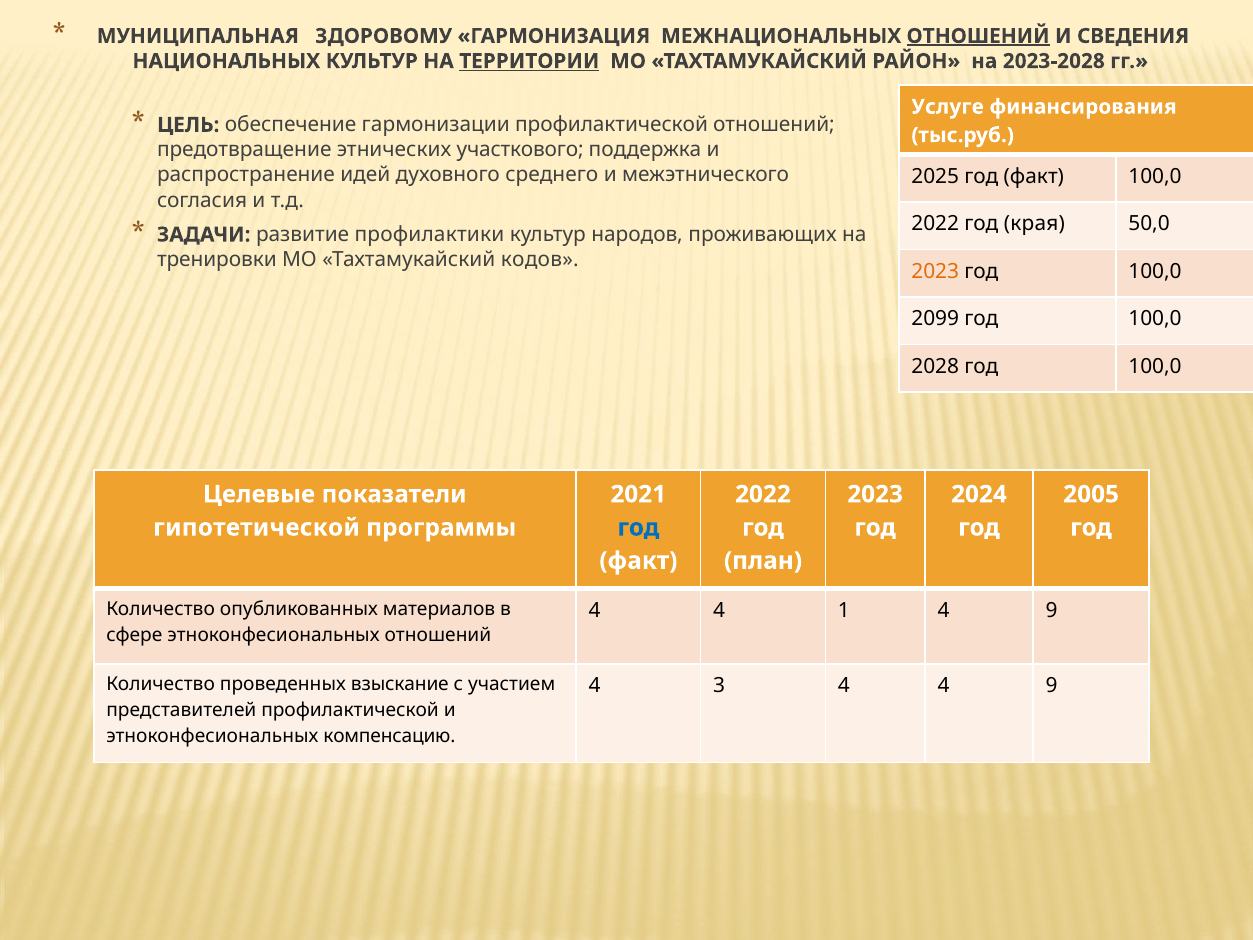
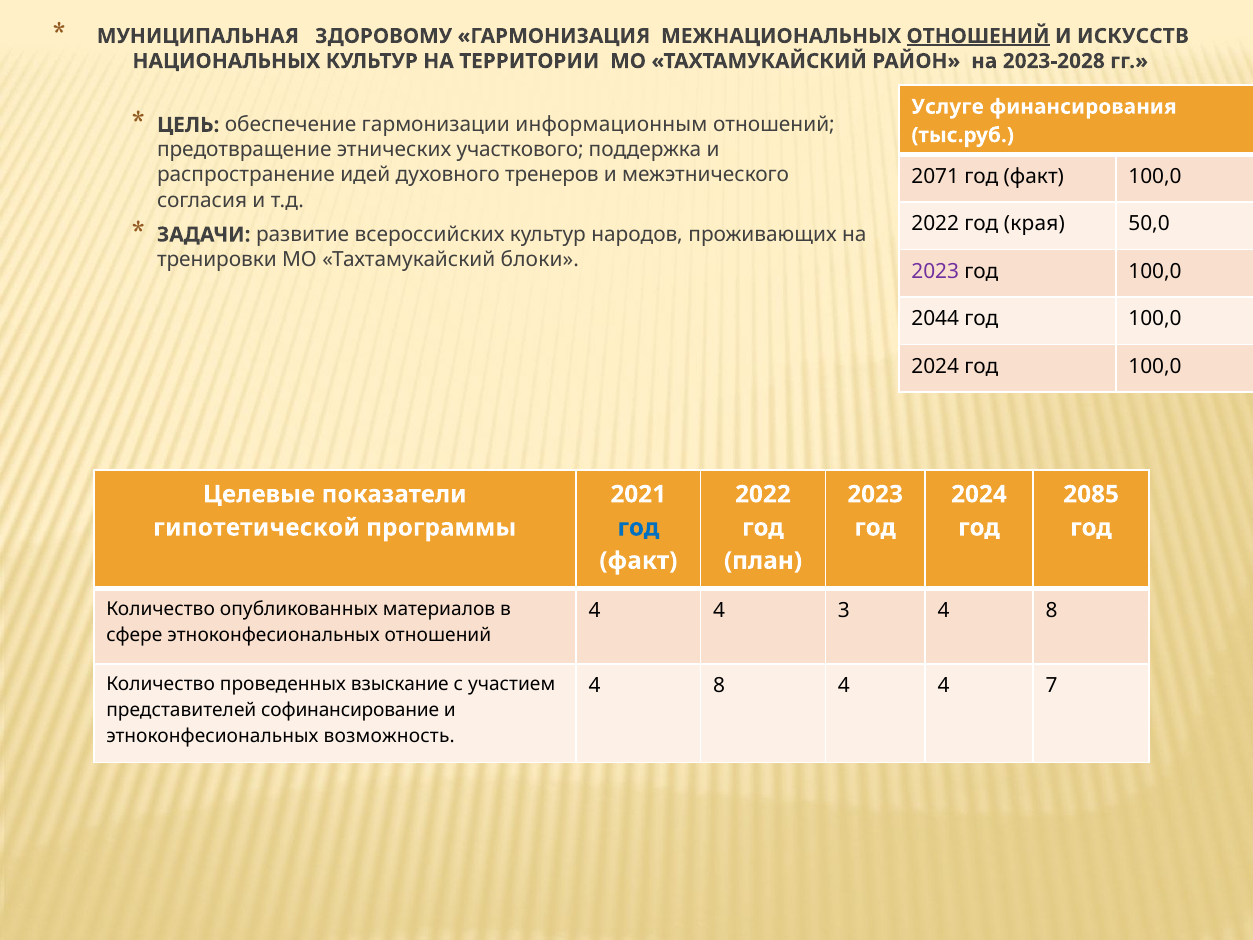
СВЕДЕНИЯ: СВЕДЕНИЯ -> ИСКУССТВ
ТЕРРИТОРИИ underline: present -> none
гармонизации профилактической: профилактической -> информационным
среднего: среднего -> тренеров
2025: 2025 -> 2071
профилактики: профилактики -> всероссийских
кодов: кодов -> блоки
2023 at (935, 271) colour: orange -> purple
2099: 2099 -> 2044
2028 at (935, 366): 2028 -> 2024
2005: 2005 -> 2085
1: 1 -> 3
9 at (1052, 610): 9 -> 8
3 at (719, 685): 3 -> 8
4 4 9: 9 -> 7
представителей профилактической: профилактической -> софинансирование
компенсацию: компенсацию -> возможность
